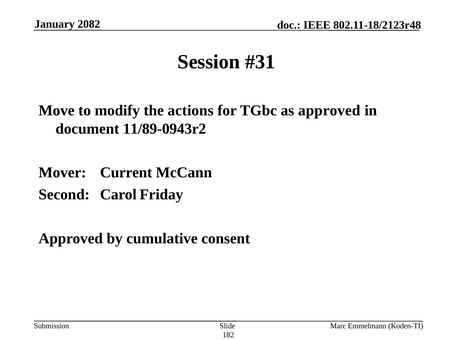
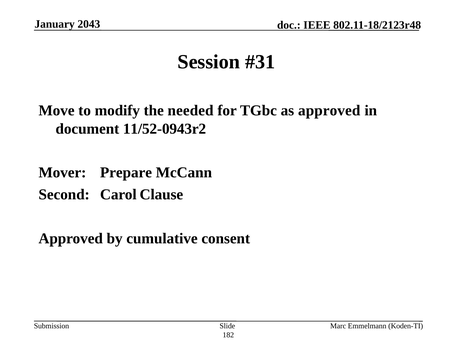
2082: 2082 -> 2043
actions: actions -> needed
11/89-0943r2: 11/89-0943r2 -> 11/52-0943r2
Current: Current -> Prepare
Friday: Friday -> Clause
